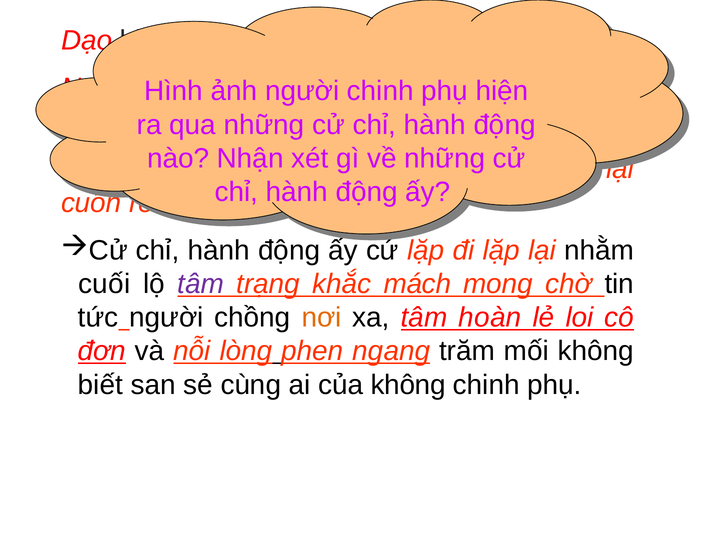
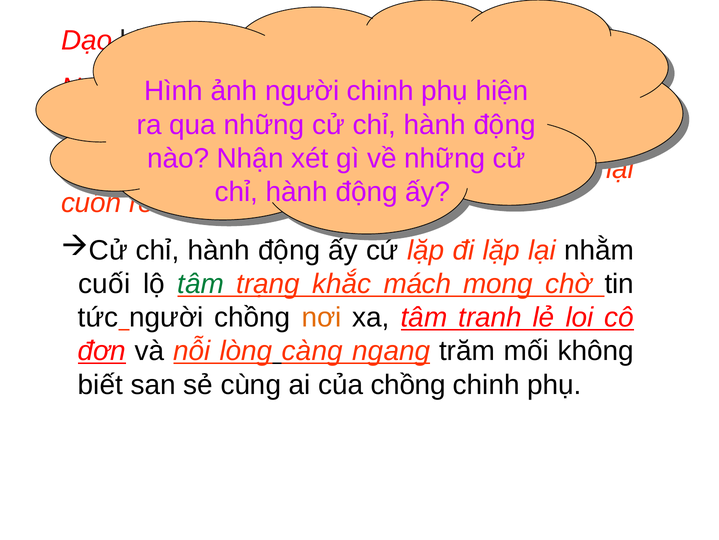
tâm at (201, 284) colour: purple -> green
hoàn: hoàn -> tranh
lòng phen: phen -> càng
của không: không -> chồng
